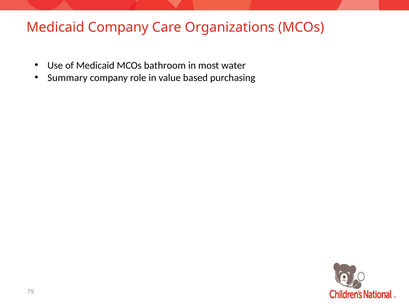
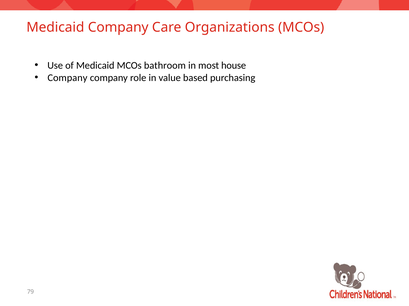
water: water -> house
Summary at (67, 78): Summary -> Company
